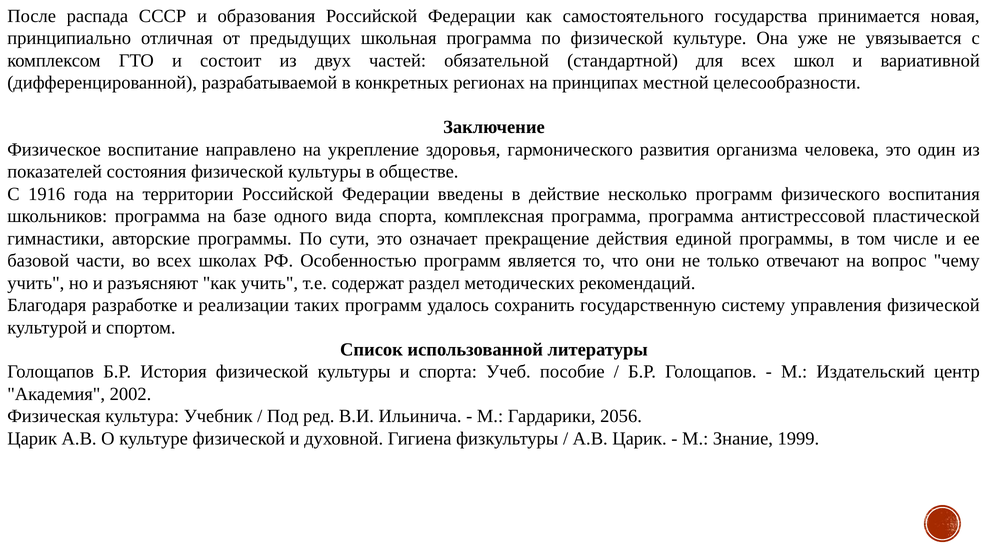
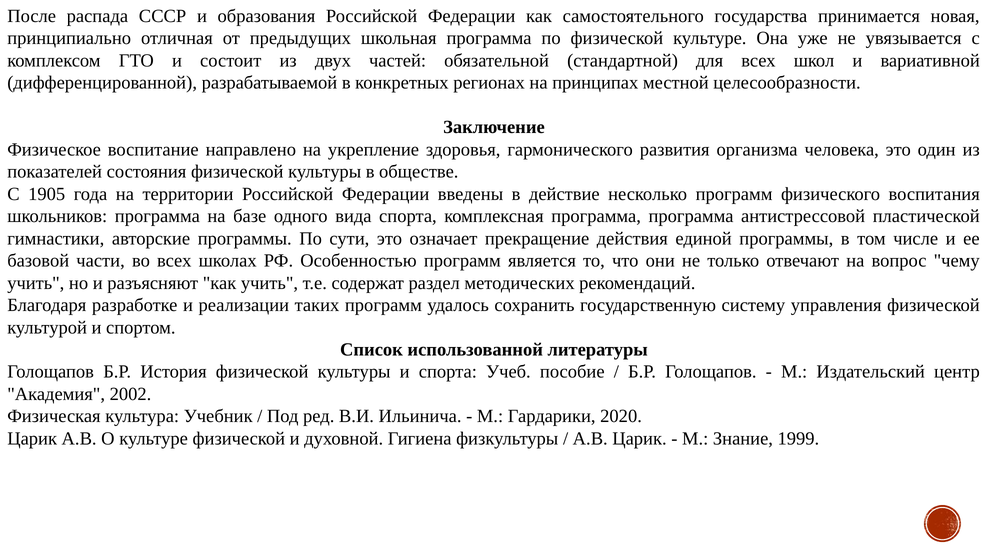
1916: 1916 -> 1905
2056: 2056 -> 2020
